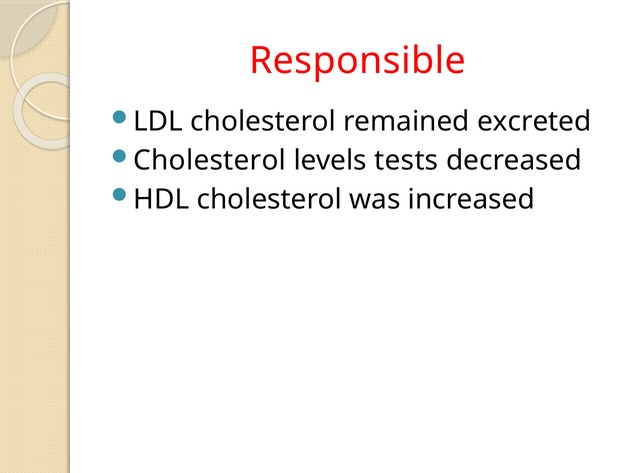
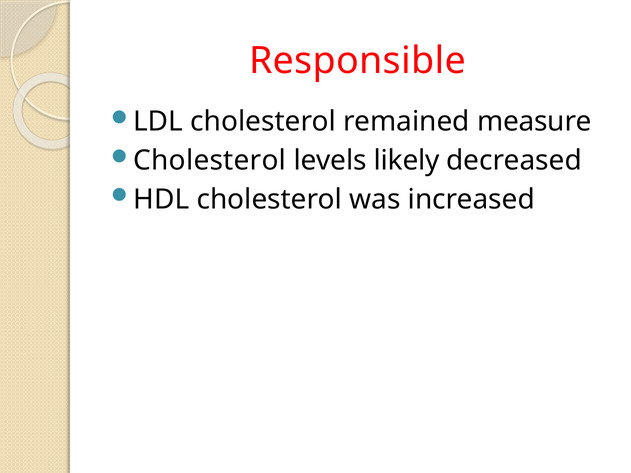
excreted: excreted -> measure
tests: tests -> likely
